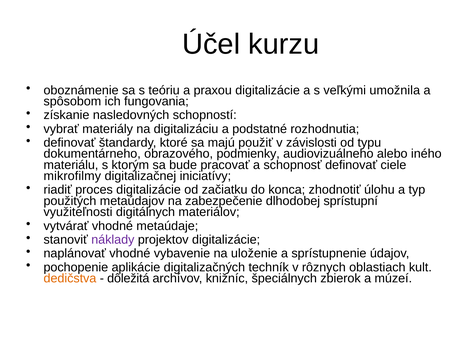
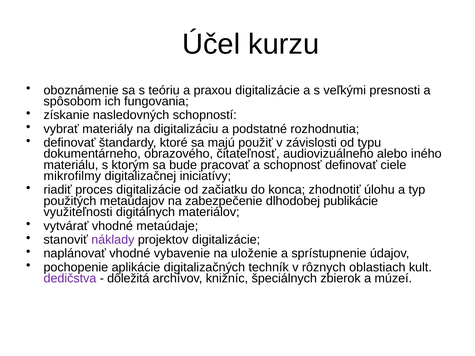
umožnila: umožnila -> presnosti
podmienky: podmienky -> čitateľnosť
sprístupní: sprístupní -> publikácie
dedičstva colour: orange -> purple
